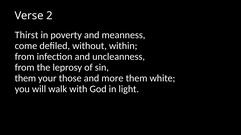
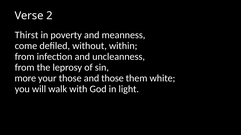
them at (25, 79): them -> more
and more: more -> those
